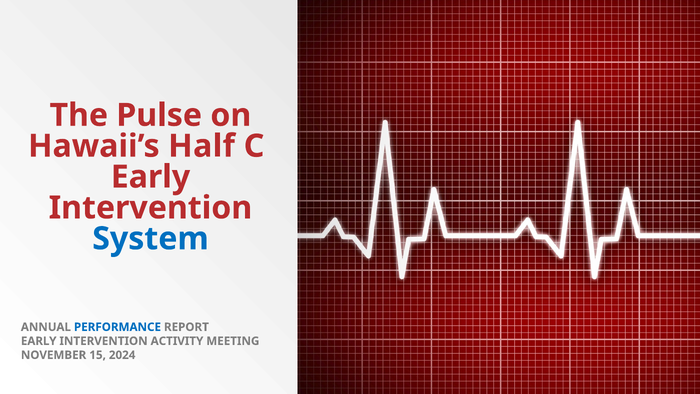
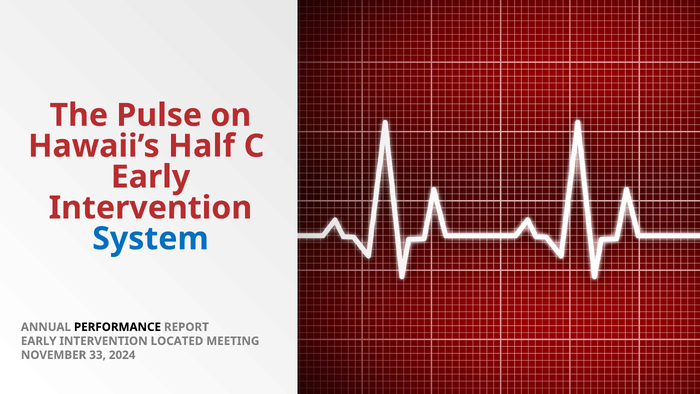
PERFORMANCE colour: blue -> black
ACTIVITY: ACTIVITY -> LOCATED
15: 15 -> 33
